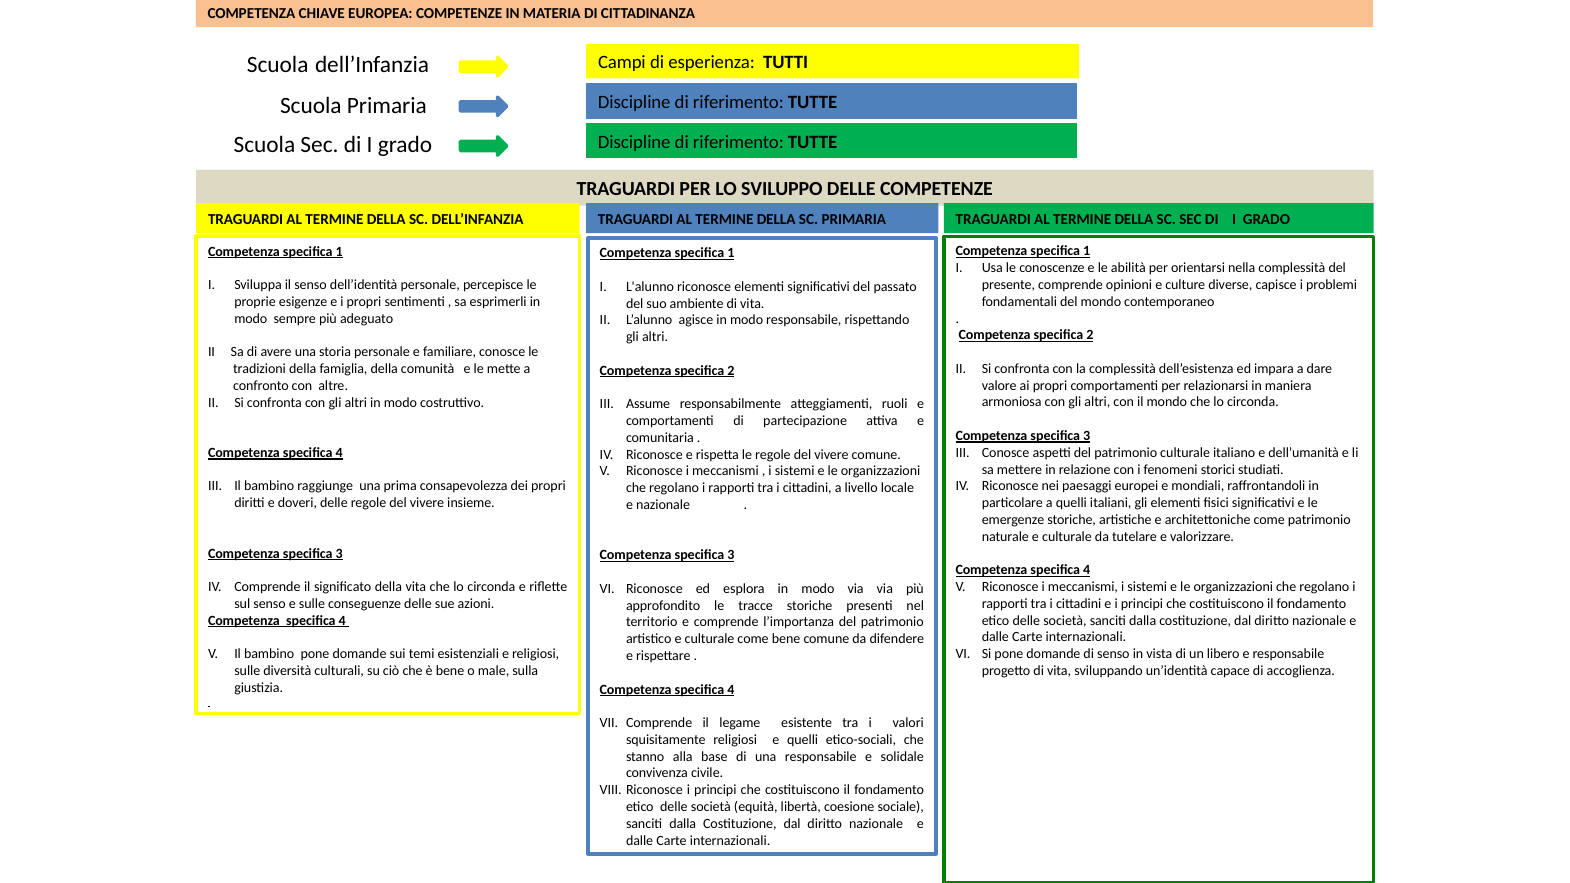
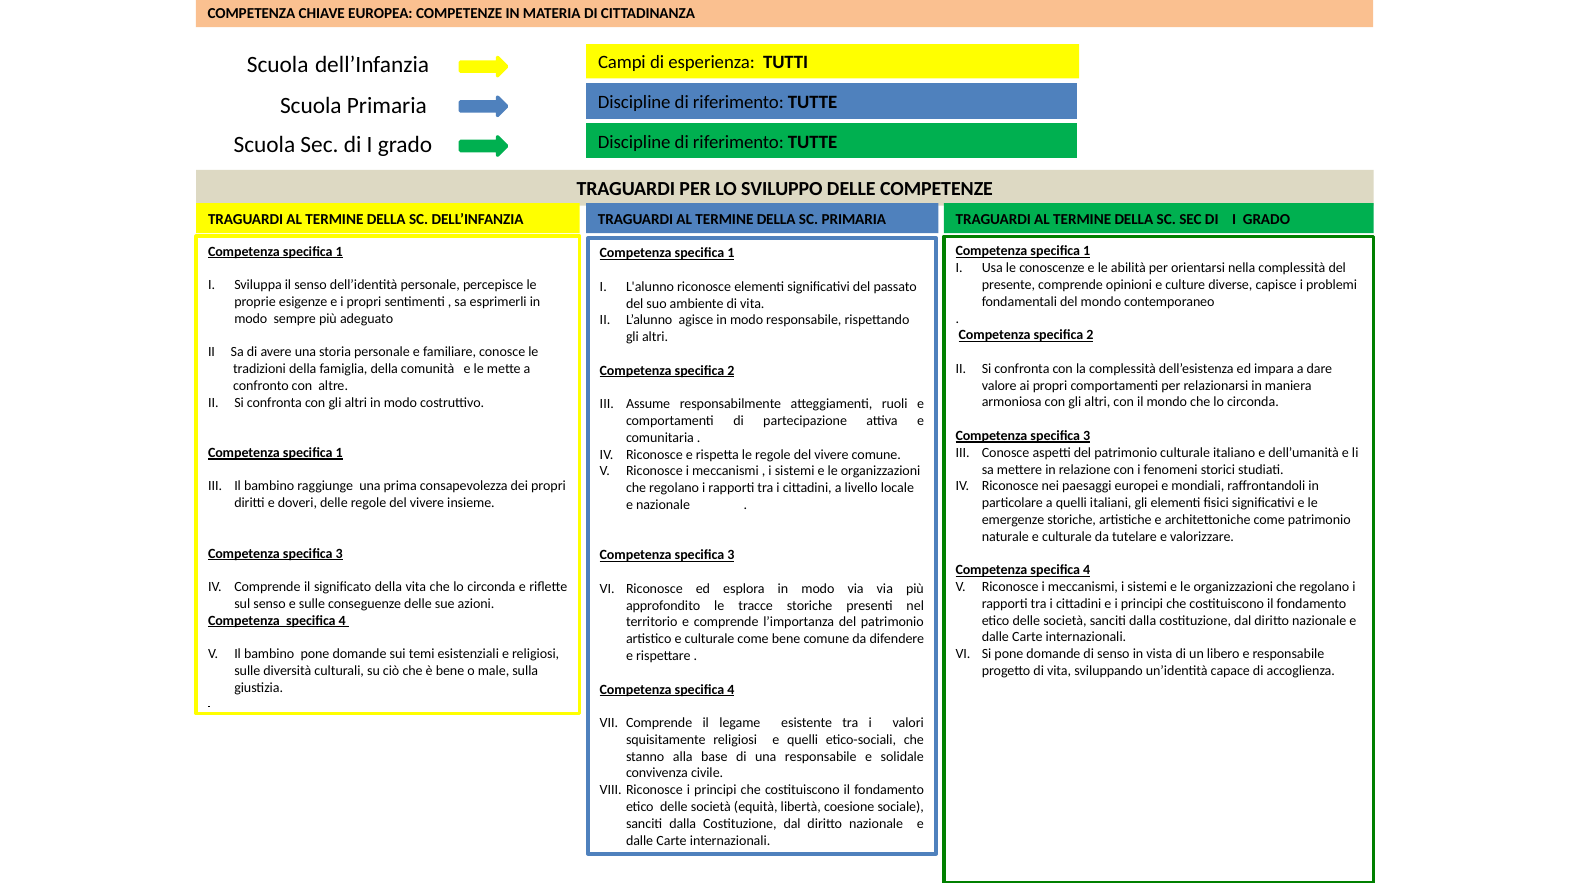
4 at (339, 453): 4 -> 1
